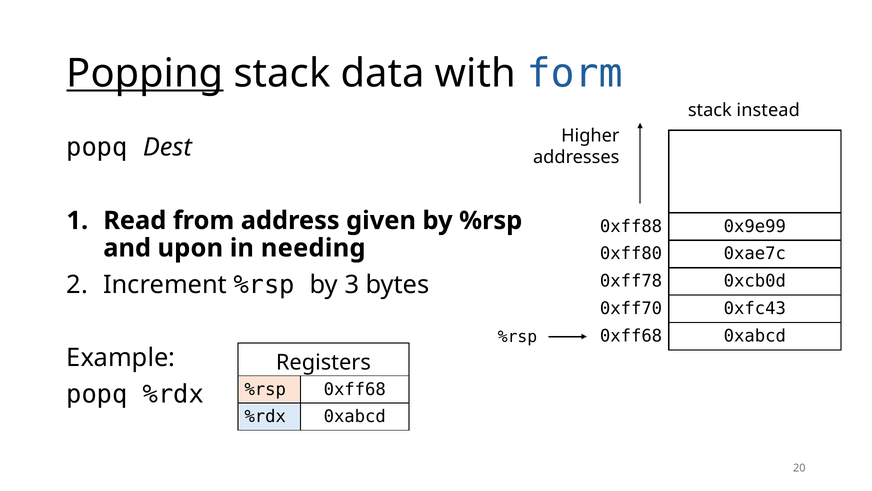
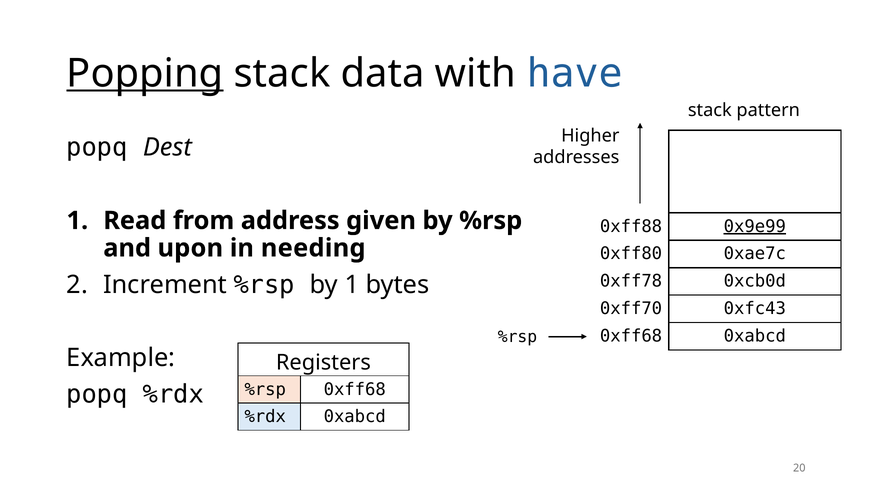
form: form -> have
instead: instead -> pattern
0x9e99 underline: none -> present
by 3: 3 -> 1
